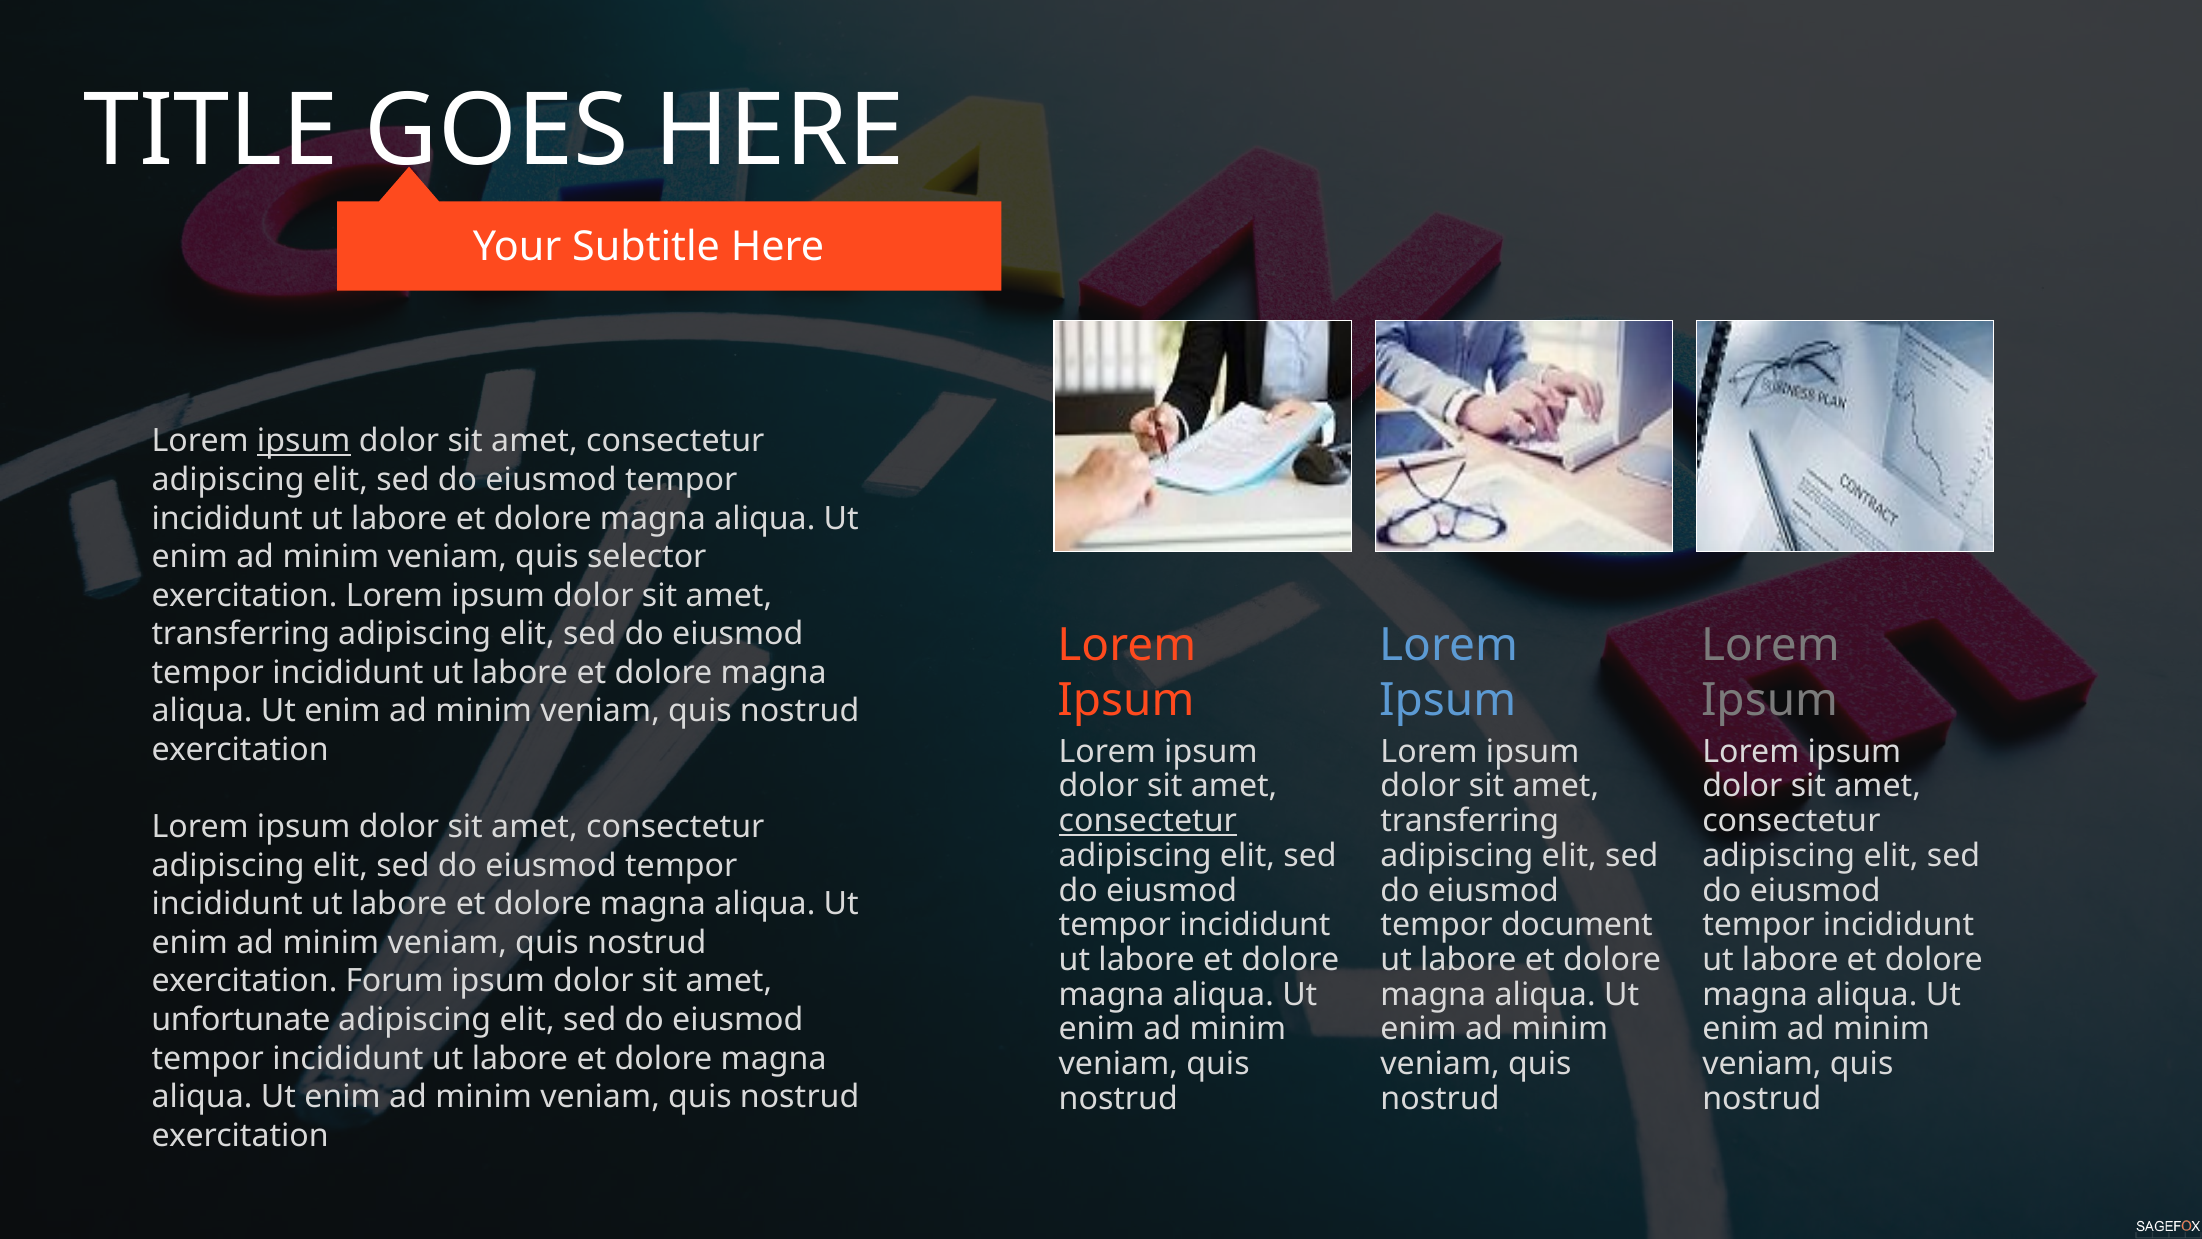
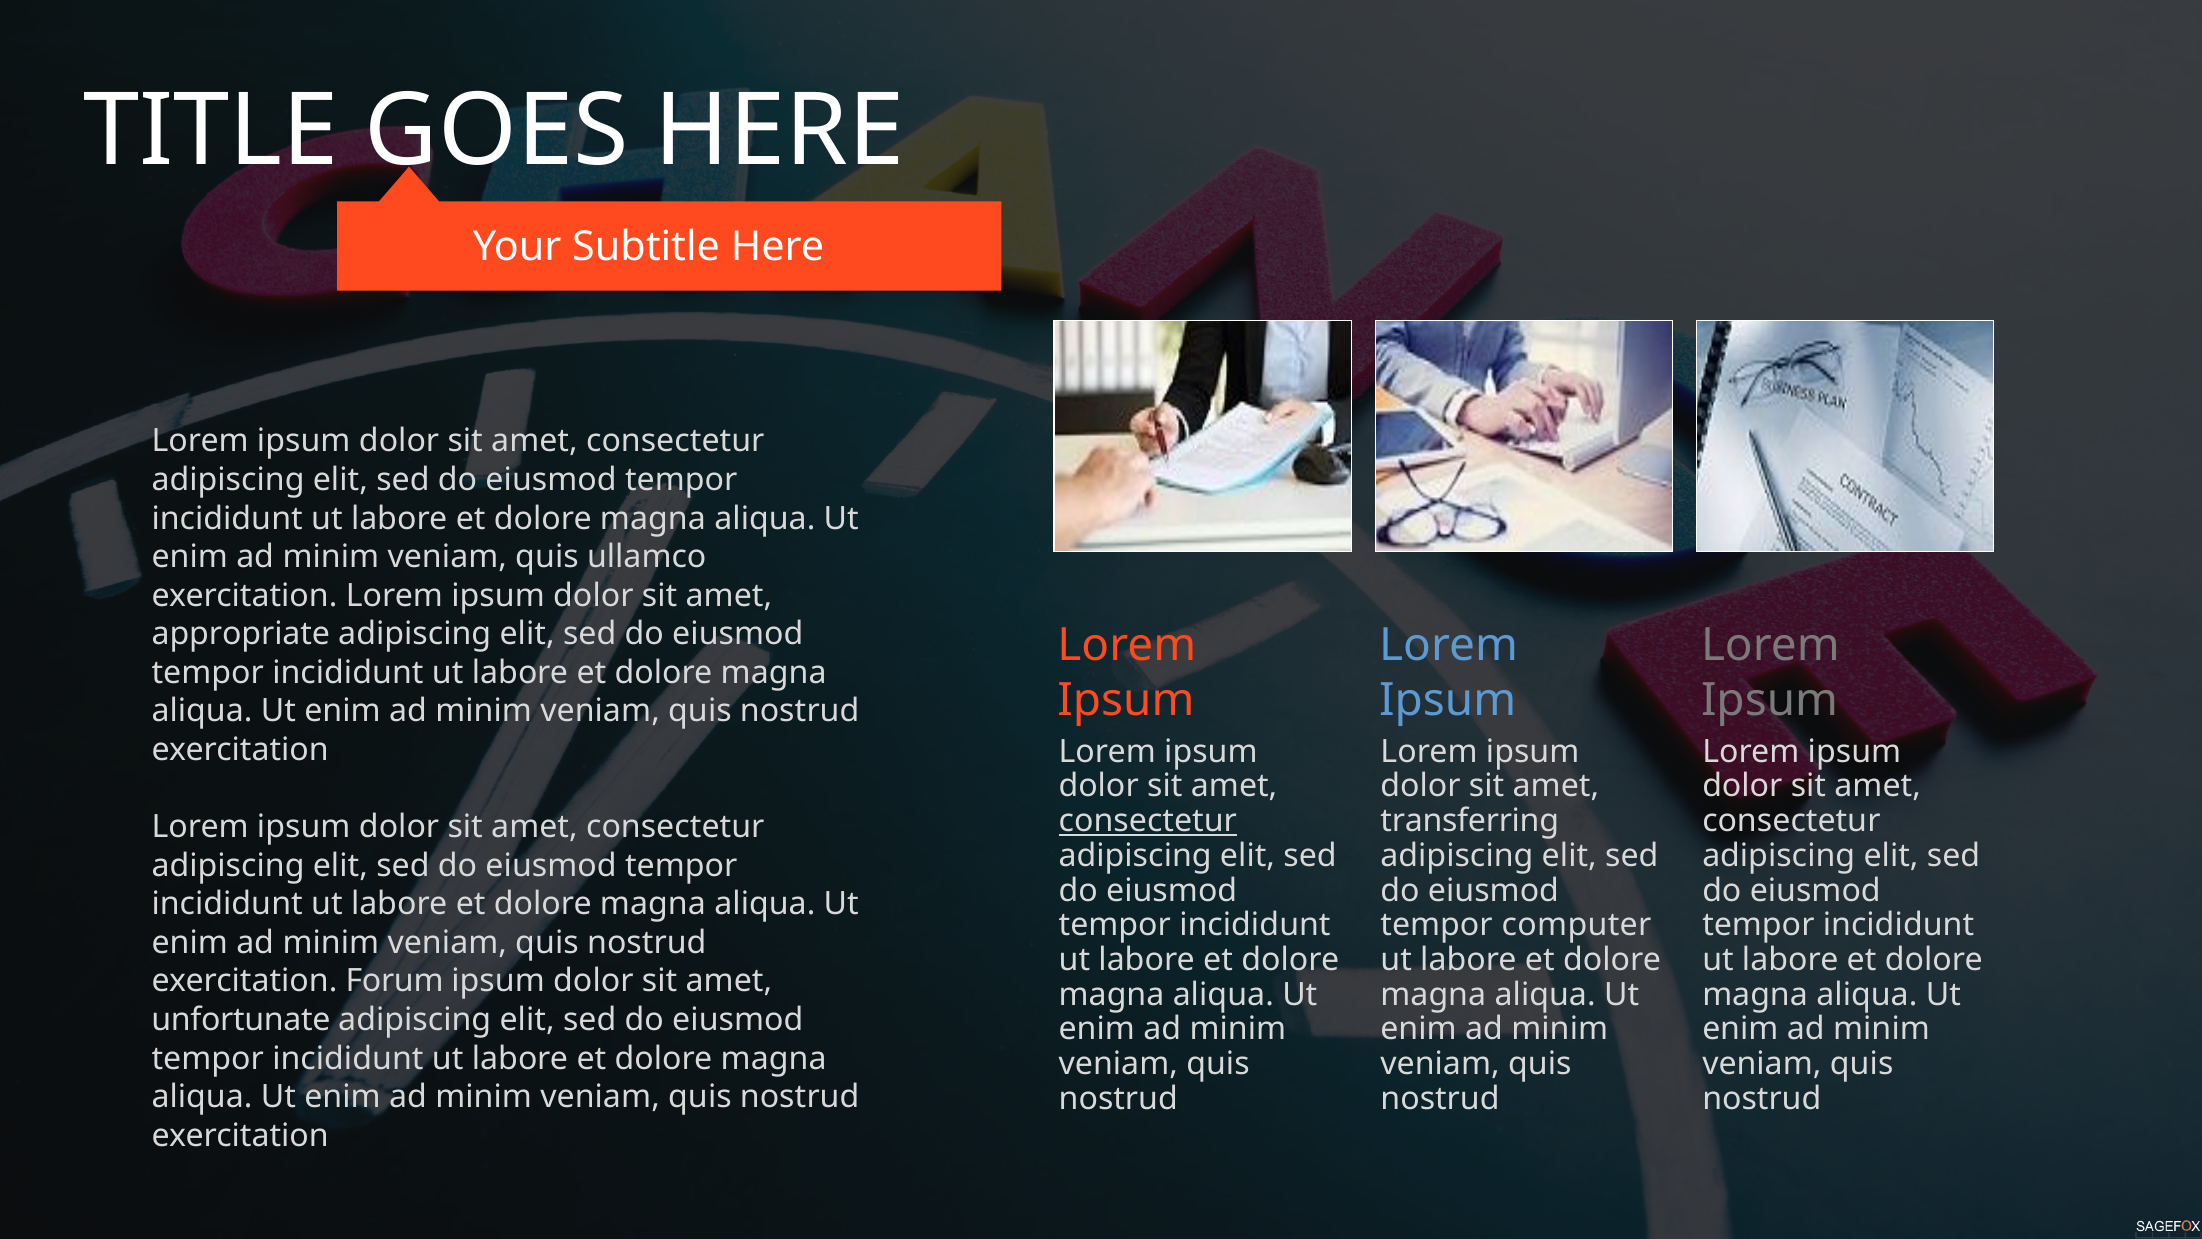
ipsum at (304, 441) underline: present -> none
selector: selector -> ullamco
transferring at (241, 634): transferring -> appropriate
document: document -> computer
